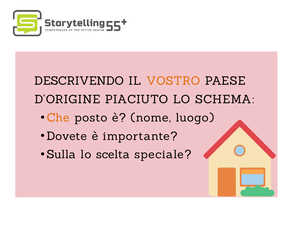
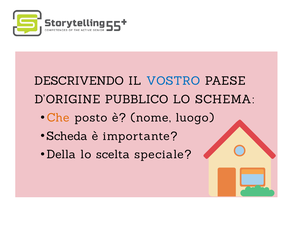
VOSTRO colour: orange -> blue
PIACIUTO: PIACIUTO -> PUBBLICO
Dovete: Dovete -> Scheda
Sulla: Sulla -> Della
